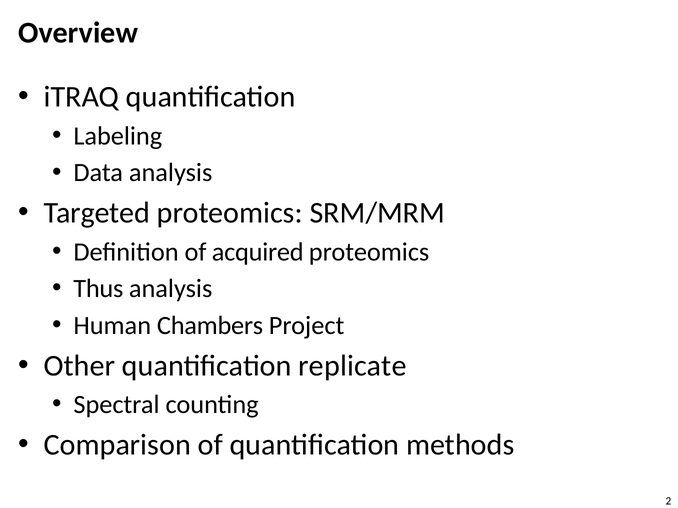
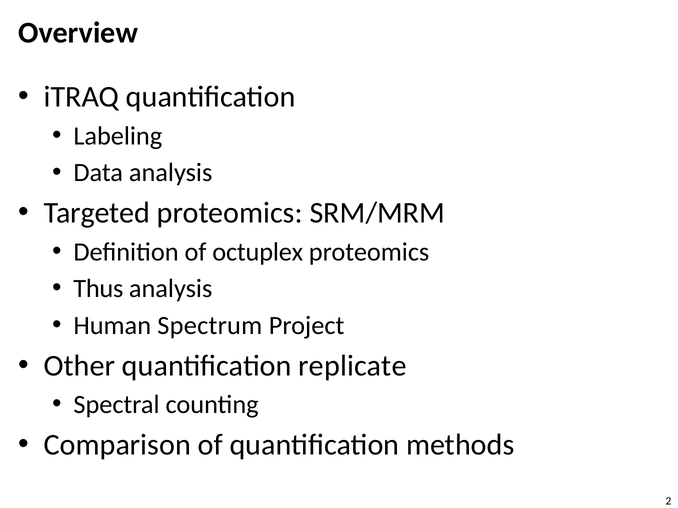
acquired: acquired -> octuplex
Chambers: Chambers -> Spectrum
